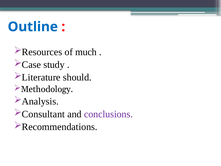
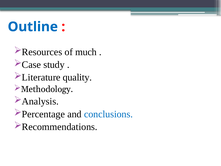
should: should -> quality
Consultant: Consultant -> Percentage
conclusions colour: purple -> blue
